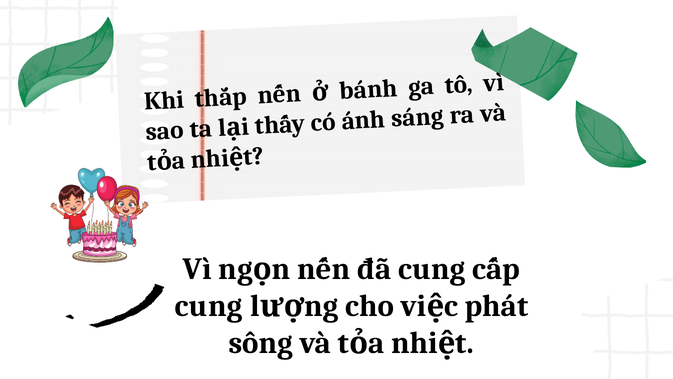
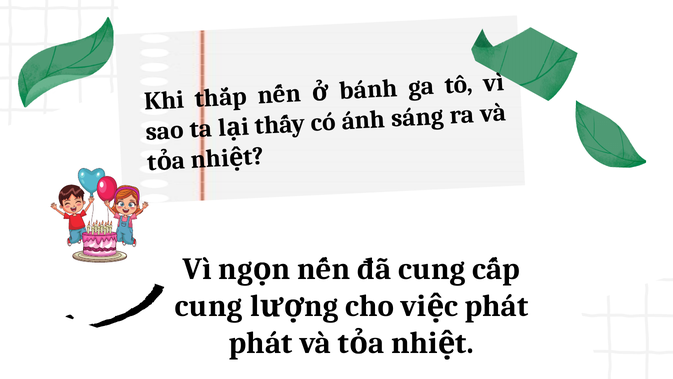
sống at (261, 343): sống -> phát
